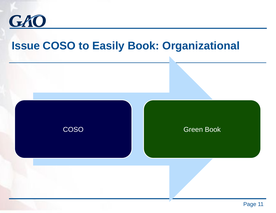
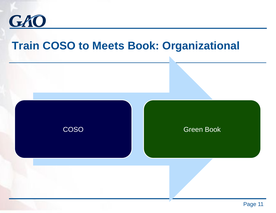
Issue: Issue -> Train
Easily: Easily -> Meets
